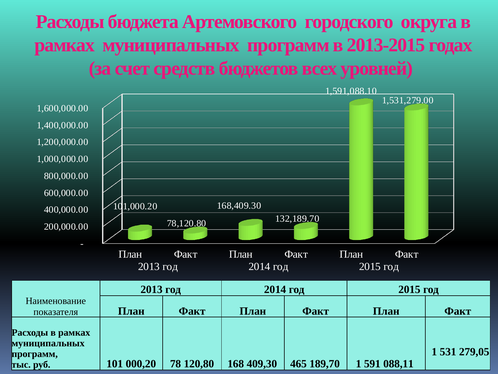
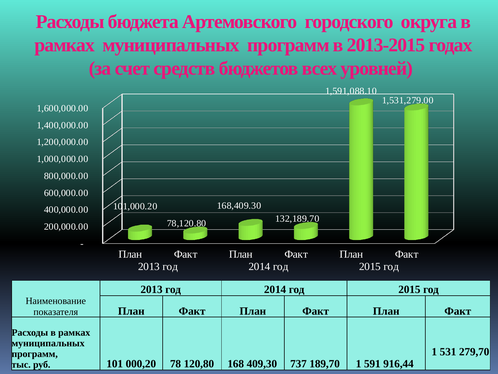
279,05: 279,05 -> 279,70
465: 465 -> 737
088,11: 088,11 -> 916,44
